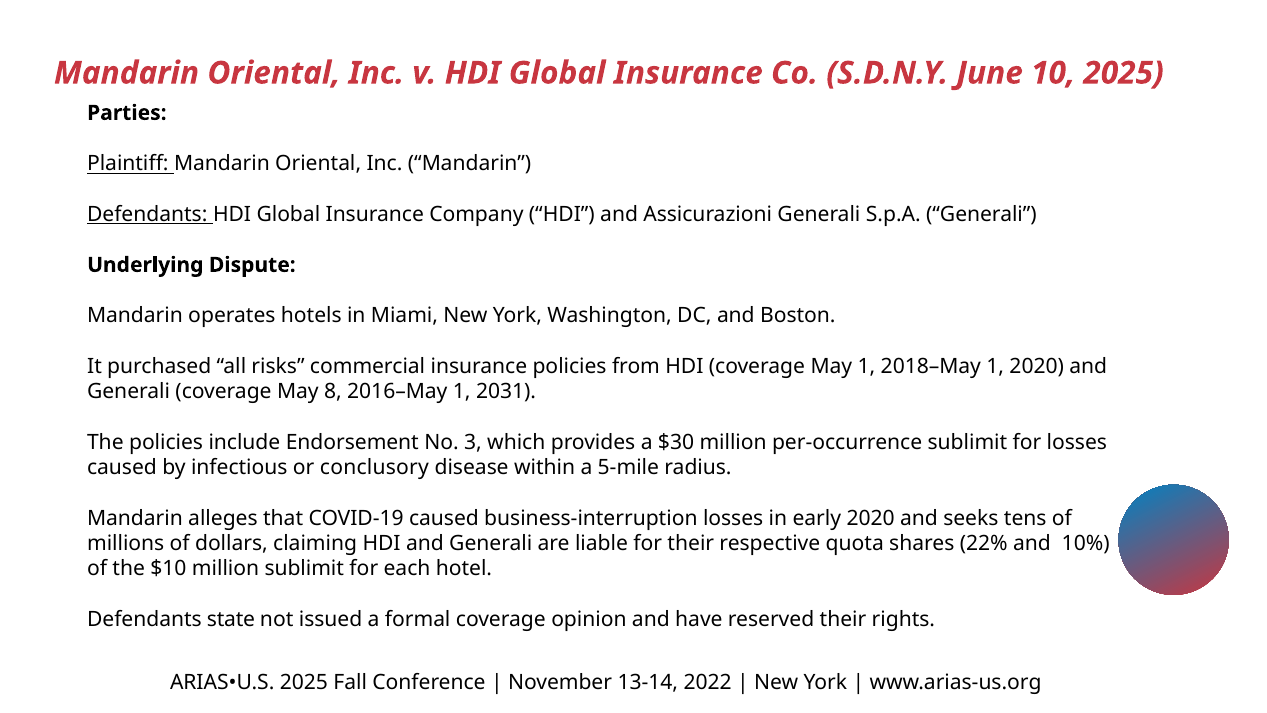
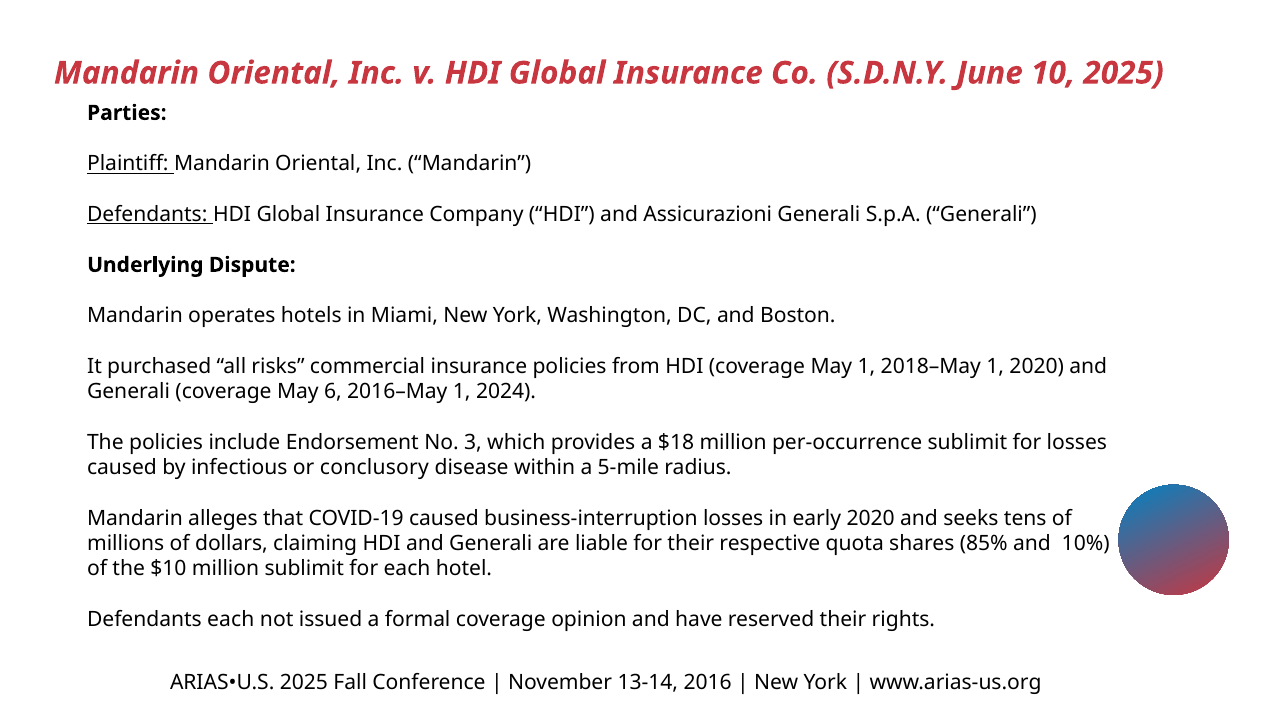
8: 8 -> 6
2031: 2031 -> 2024
$30: $30 -> $18
22%: 22% -> 85%
Defendants state: state -> each
2022: 2022 -> 2016
